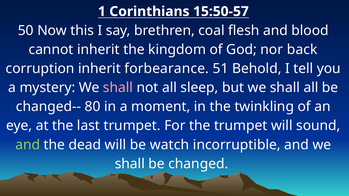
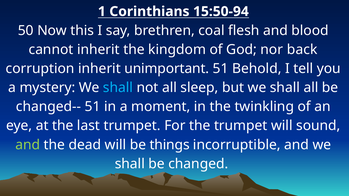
15:50-57: 15:50-57 -> 15:50-94
forbearance: forbearance -> unimportant
shall at (118, 88) colour: pink -> light blue
changed-- 80: 80 -> 51
watch: watch -> things
